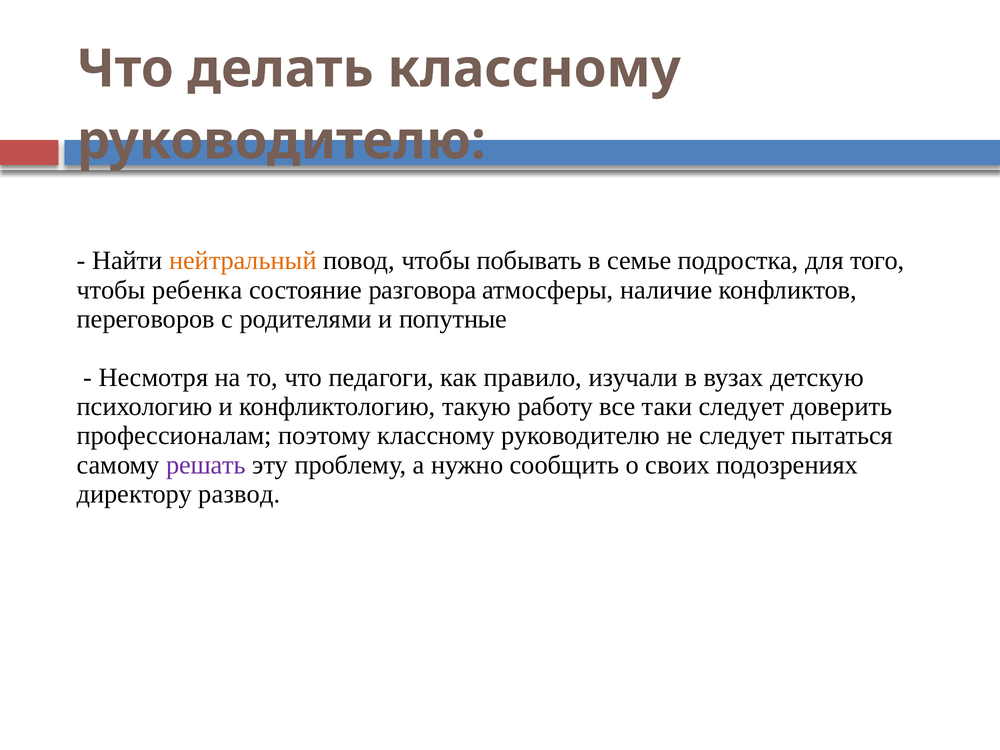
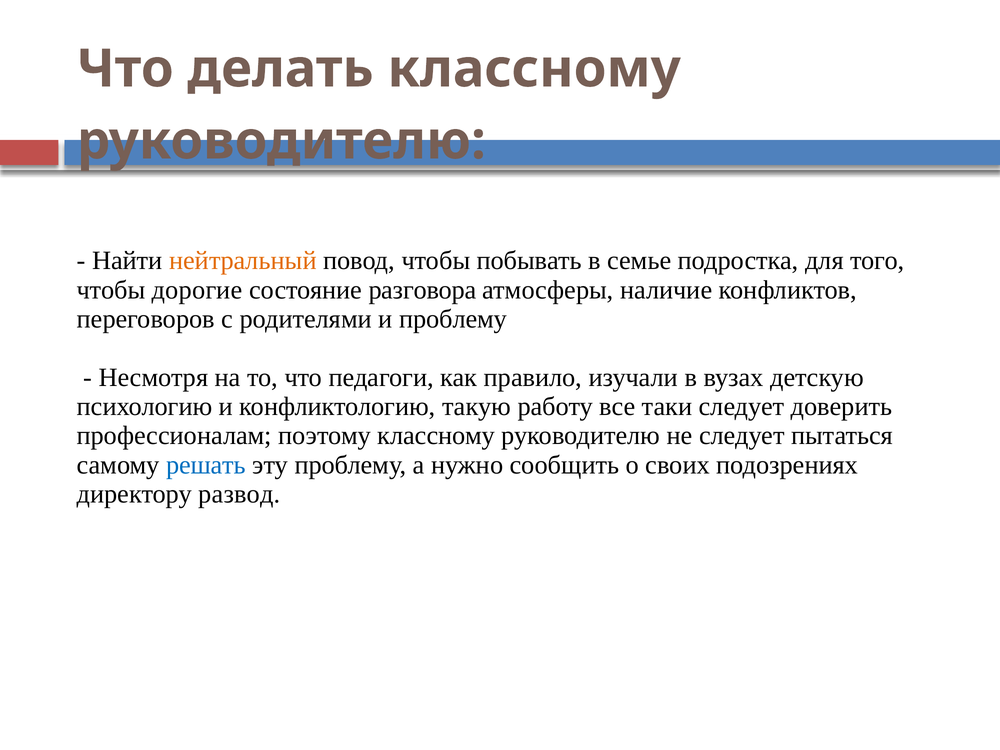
ребенка: ребенка -> дорогие
и попутные: попутные -> проблему
решать colour: purple -> blue
